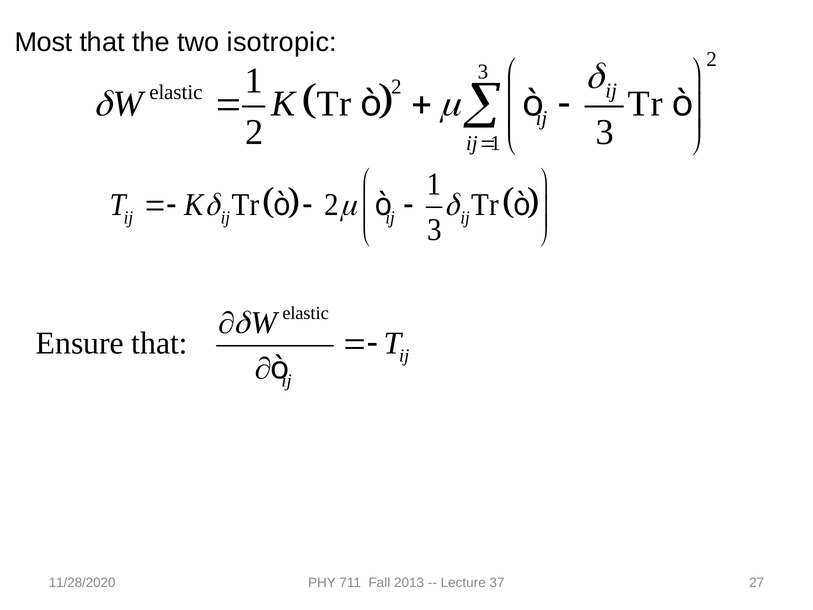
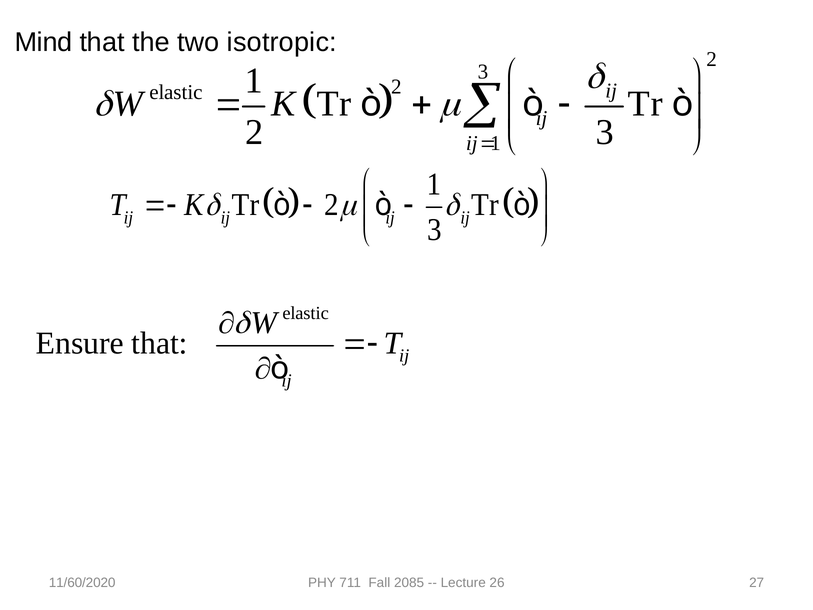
Most: Most -> Mind
11/28/2020: 11/28/2020 -> 11/60/2020
2013: 2013 -> 2085
37: 37 -> 26
